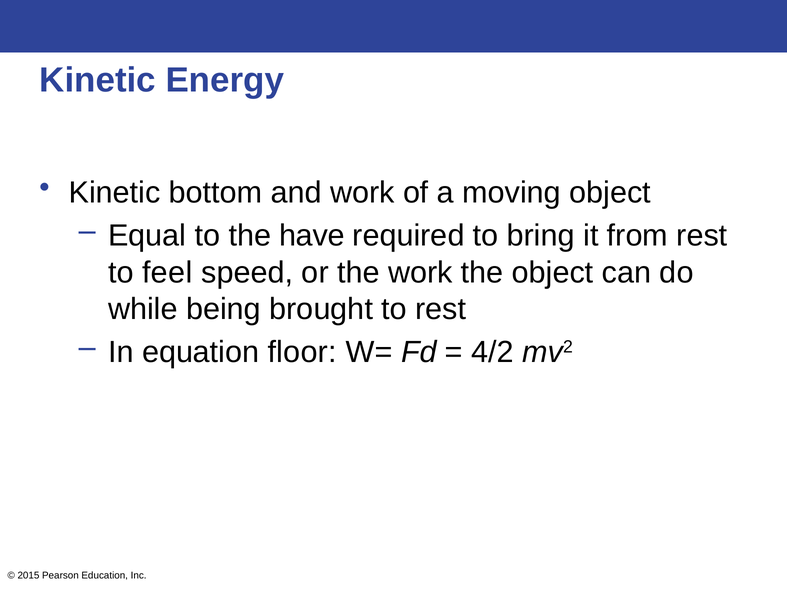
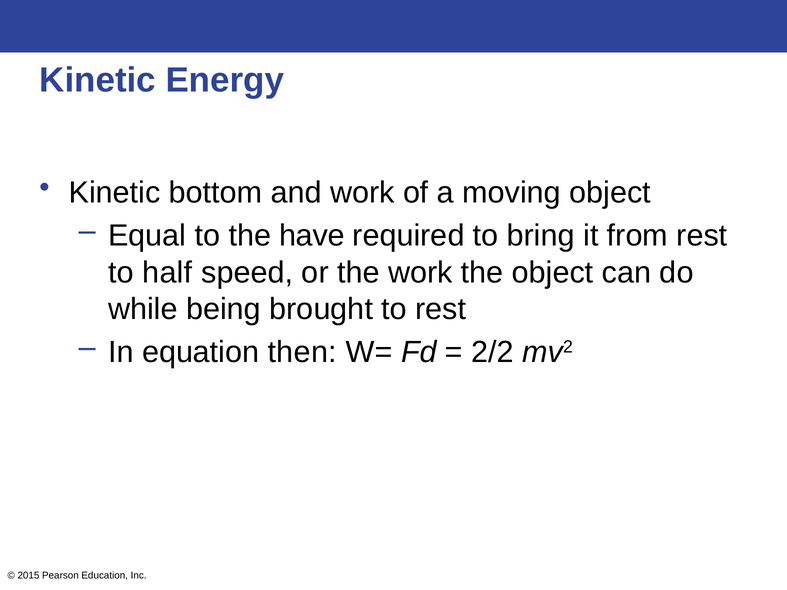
feel: feel -> half
floor: floor -> then
4/2: 4/2 -> 2/2
